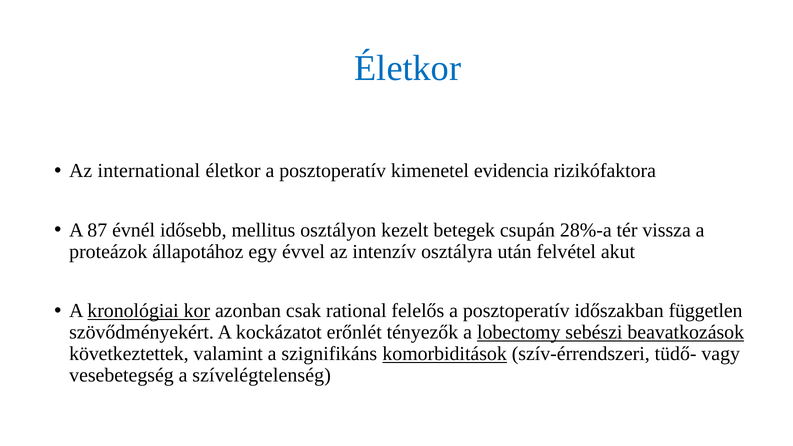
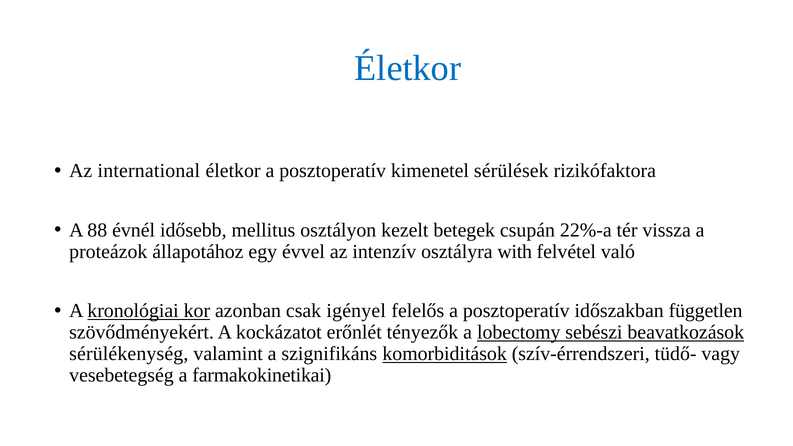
evidencia: evidencia -> sérülések
87: 87 -> 88
28%-a: 28%-a -> 22%-a
után: után -> with
akut: akut -> való
rational: rational -> igényel
következtettek: következtettek -> sérülékenység
szívelégtelenség: szívelégtelenség -> farmakokinetikai
